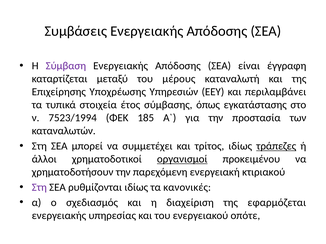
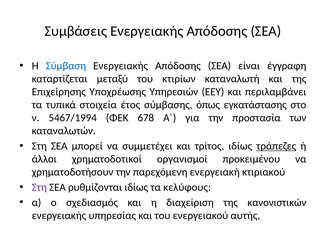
Σύμβαση colour: purple -> blue
μέρους: μέρους -> κτιρίων
7523/1994: 7523/1994 -> 5467/1994
185: 185 -> 678
οργανισμοί underline: present -> none
κανονικές: κανονικές -> κελύφους
εφαρμόζεται: εφαρμόζεται -> κανονιστικών
οπότε: οπότε -> αυτής
